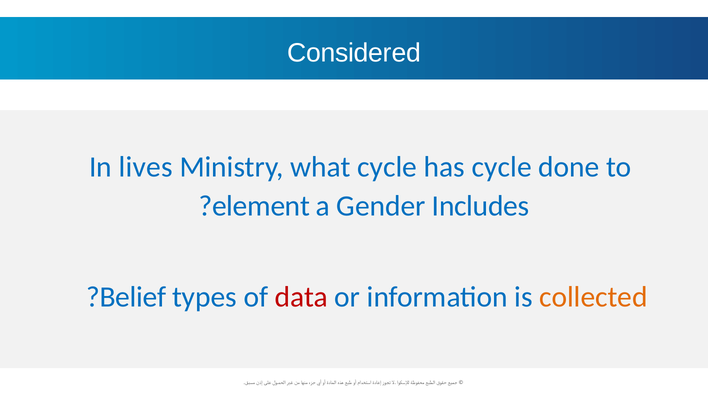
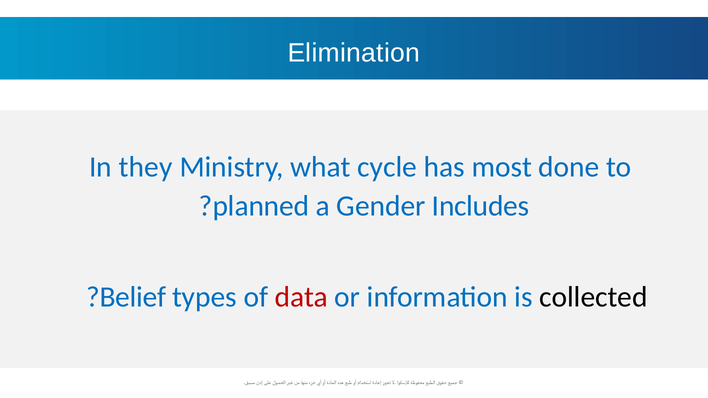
Considered: Considered -> Elimination
lives: lives -> they
has cycle: cycle -> most
element: element -> planned
collected colour: orange -> black
